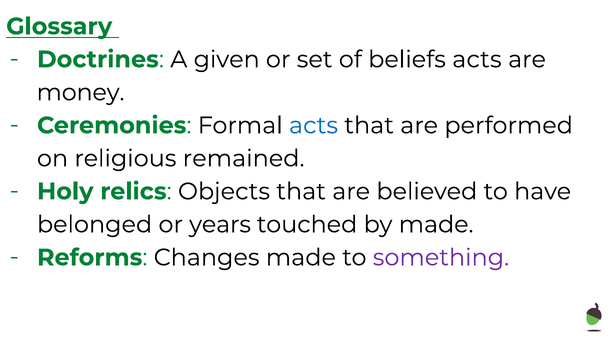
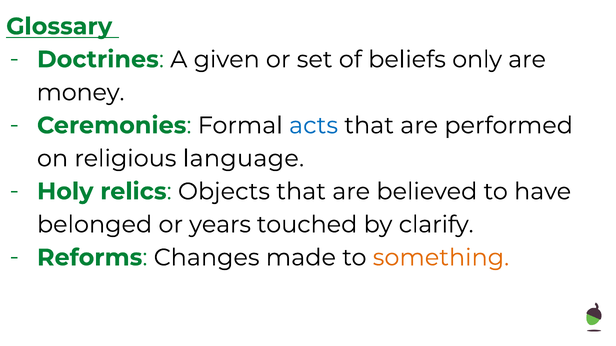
beliefs acts: acts -> only
remained: remained -> language
by made: made -> clarify
something colour: purple -> orange
